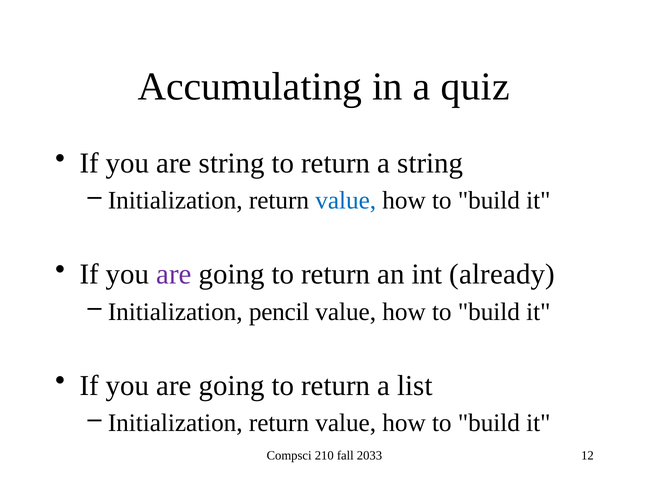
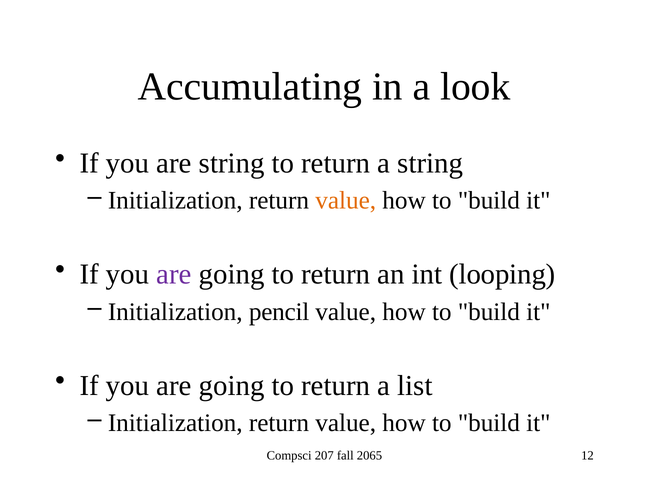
quiz: quiz -> look
value at (346, 200) colour: blue -> orange
already: already -> looping
210: 210 -> 207
2033: 2033 -> 2065
